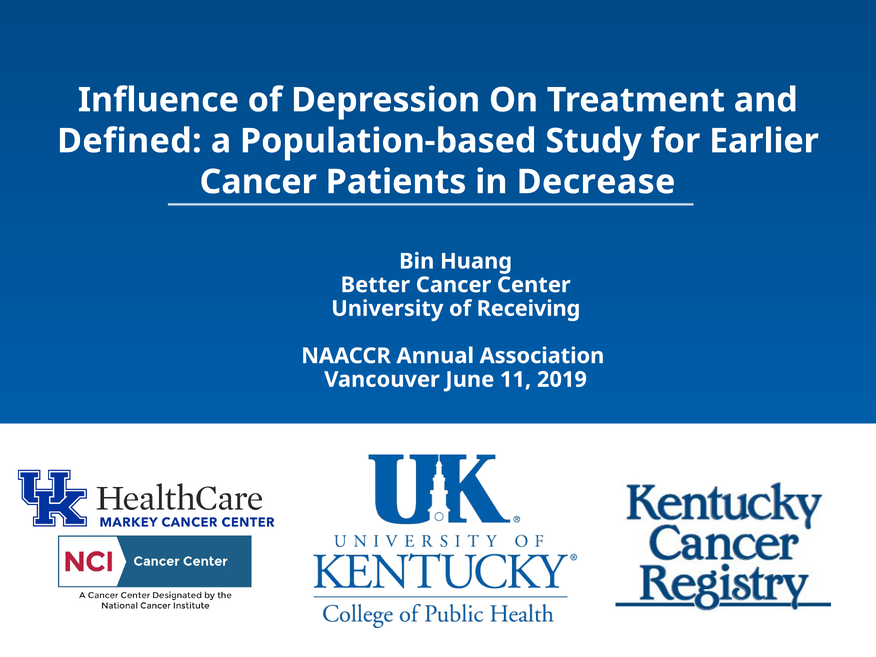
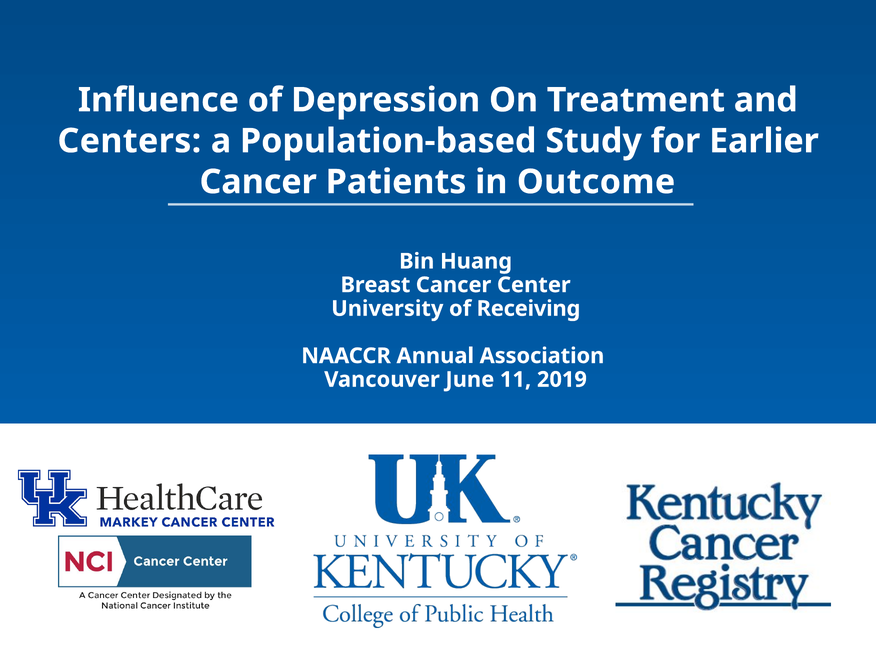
Defined: Defined -> Centers
Decrease: Decrease -> Outcome
Better: Better -> Breast
